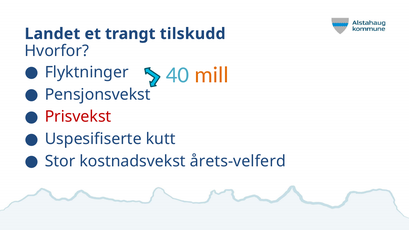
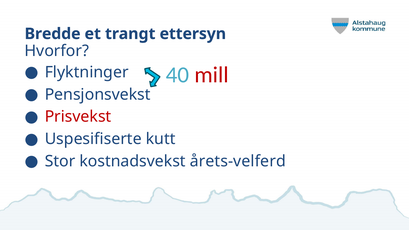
Landet: Landet -> Bredde
tilskudd: tilskudd -> ettersyn
mill colour: orange -> red
